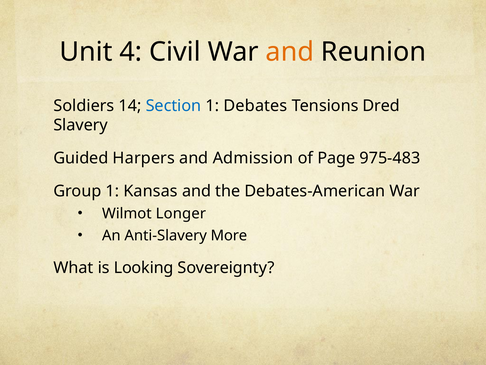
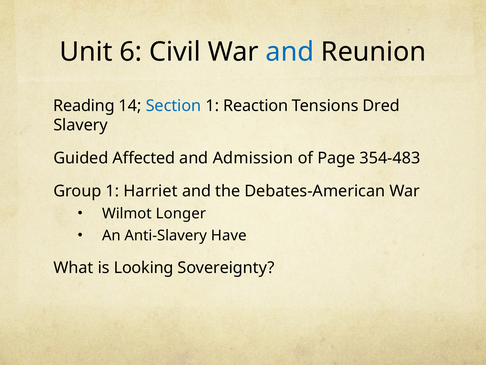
4: 4 -> 6
and at (290, 52) colour: orange -> blue
Soldiers: Soldiers -> Reading
Debates: Debates -> Reaction
Harpers: Harpers -> Affected
975-483: 975-483 -> 354-483
Kansas: Kansas -> Harriet
More: More -> Have
